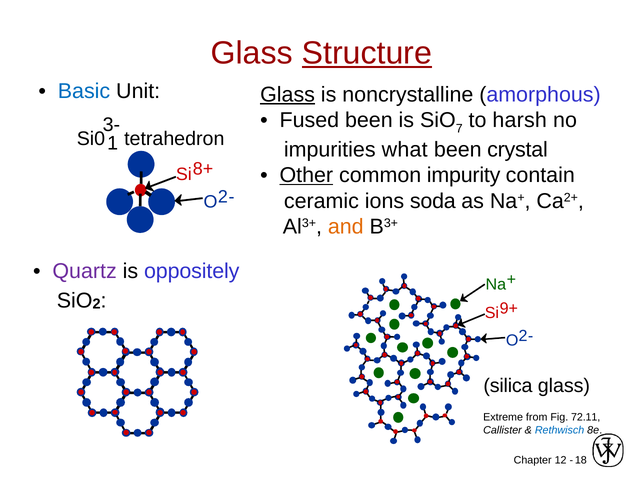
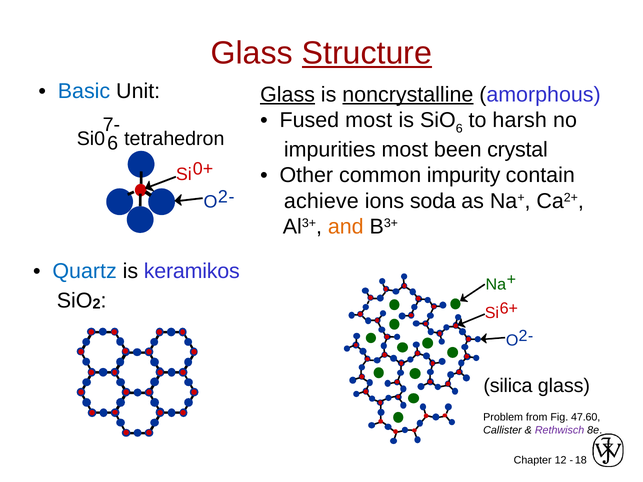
noncrystalline underline: none -> present
Fused been: been -> most
7 at (459, 129): 7 -> 6
3-: 3- -> 7-
Si0 1: 1 -> 6
impurities what: what -> most
Other underline: present -> none
8+: 8+ -> 0+
ceramic: ceramic -> achieve
Quartz colour: purple -> blue
oppositely: oppositely -> keramikos
9+: 9+ -> 6+
Extreme: Extreme -> Problem
72.11: 72.11 -> 47.60
Rethwisch colour: blue -> purple
